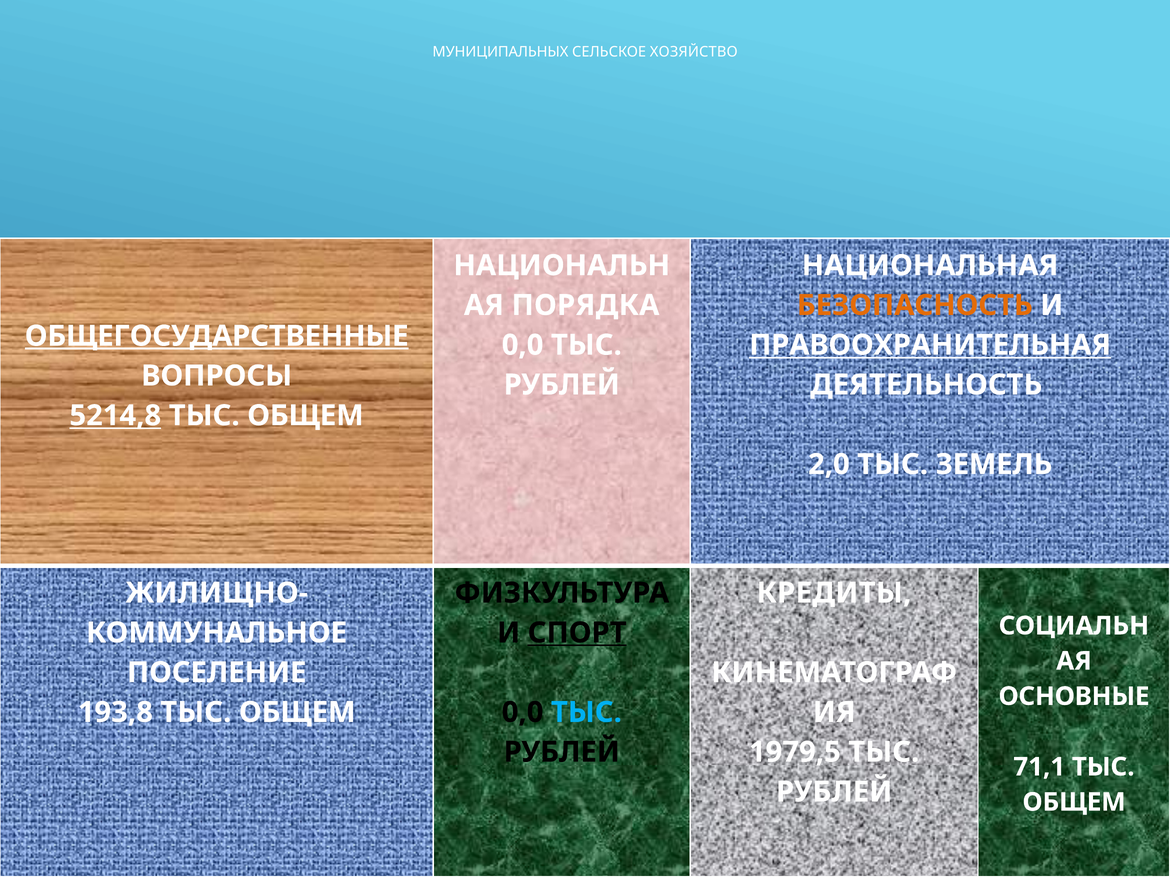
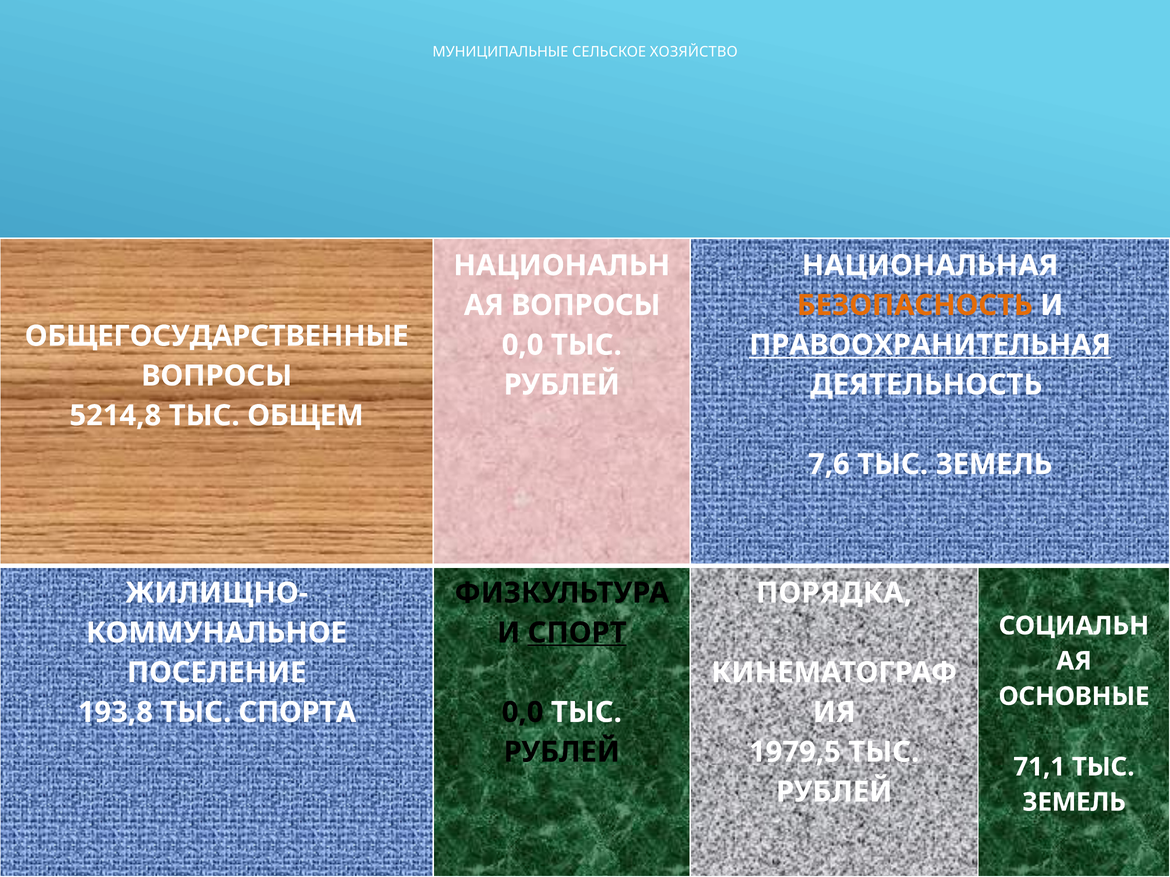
МУНИЦИПАЛЬНЫХ: МУНИЦИПАЛЬНЫХ -> МУНИЦИПАЛЬНЫЕ
ПОРЯДКА at (585, 305): ПОРЯДКА -> ВОПРОСЫ
ОБЩЕГОСУДАРСТВЕННЫЕ underline: present -> none
5214,8 underline: present -> none
2,0: 2,0 -> 7,6
КРЕДИТЫ: КРЕДИТЫ -> ПОРЯДКА
193,8 ТЫС ОБЩЕМ: ОБЩЕМ -> СПОРТА
ТЫС at (586, 713) colour: light blue -> white
ОБЩЕМ at (1074, 803): ОБЩЕМ -> ЗЕМЕЛЬ
